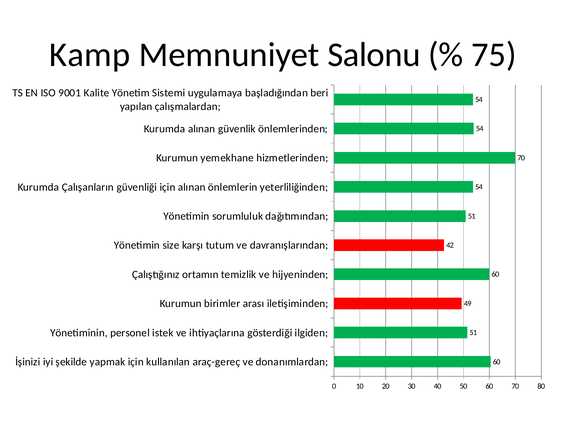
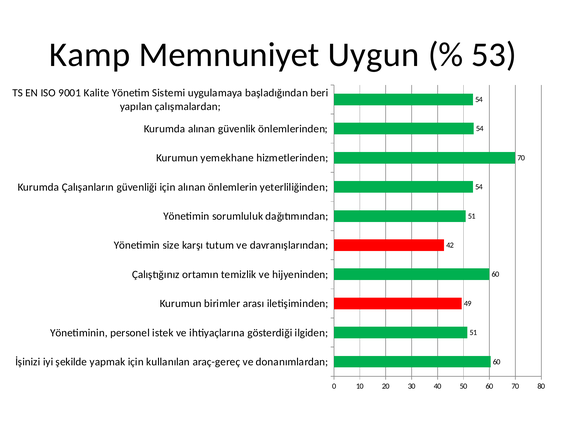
Salonu: Salonu -> Uygun
75: 75 -> 53
